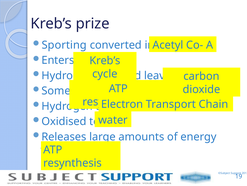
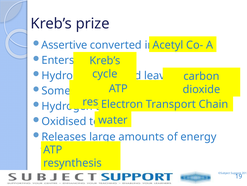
Sporting: Sporting -> Assertive
